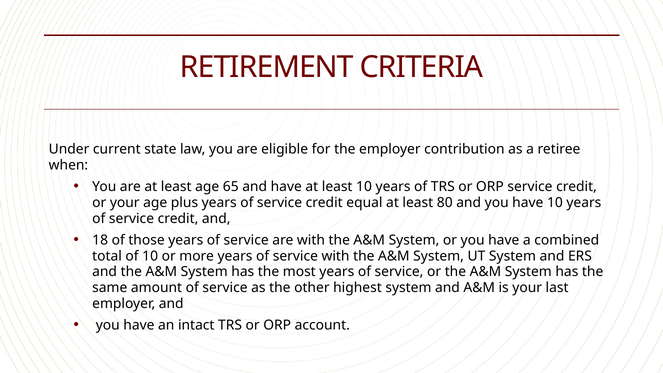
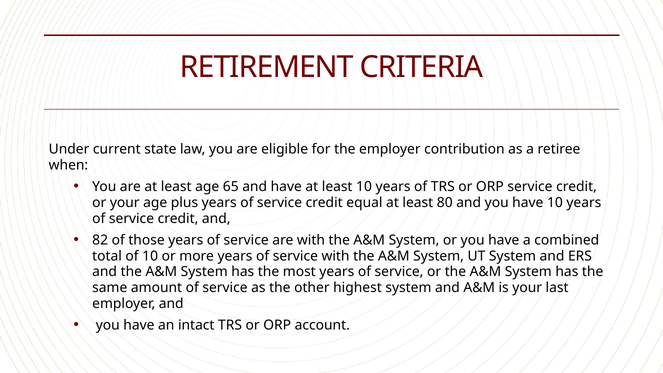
18: 18 -> 82
